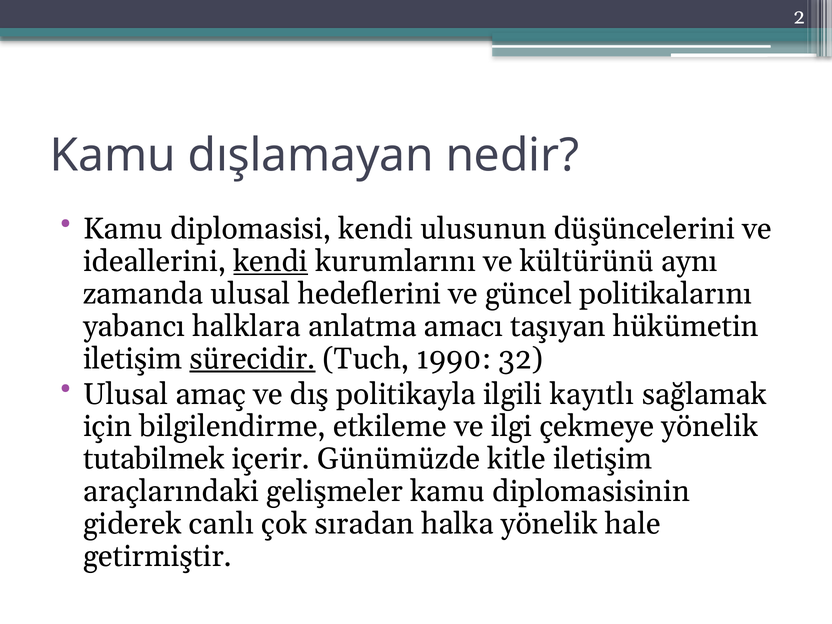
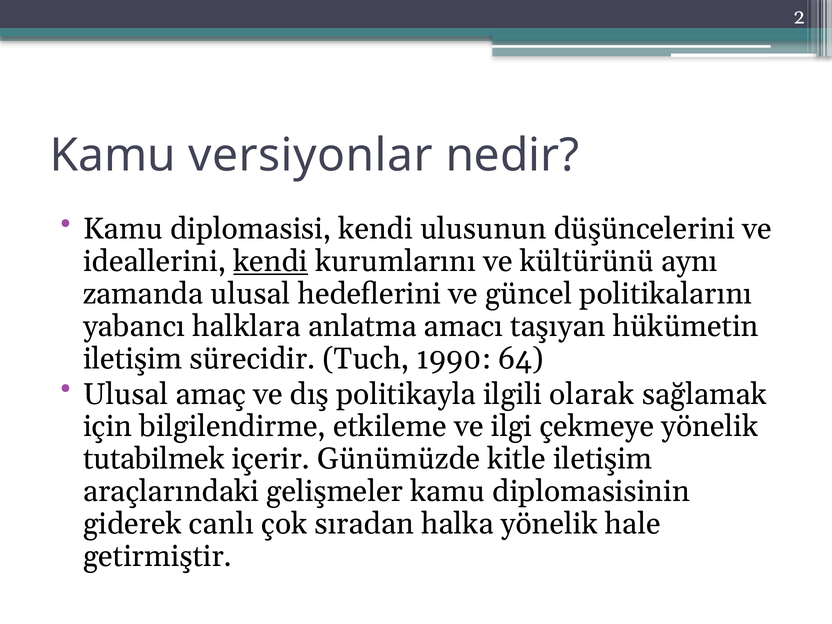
dışlamayan: dışlamayan -> versiyonlar
sürecidir underline: present -> none
32: 32 -> 64
kayıtlı: kayıtlı -> olarak
